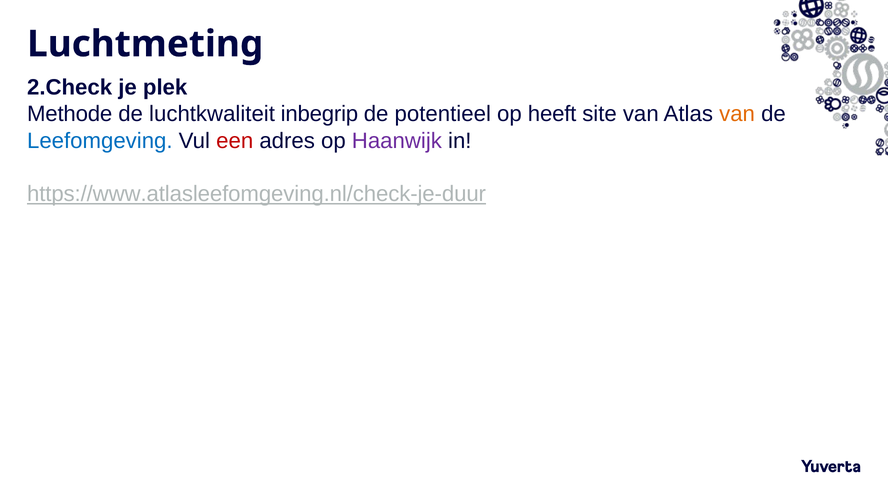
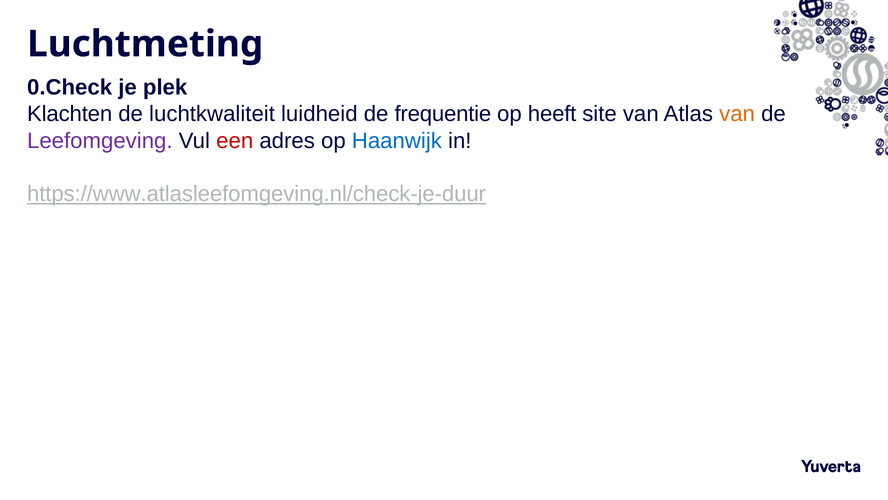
2.Check: 2.Check -> 0.Check
Methode: Methode -> Klachten
inbegrip: inbegrip -> luidheid
potentieel: potentieel -> frequentie
Leefomgeving colour: blue -> purple
Haanwijk colour: purple -> blue
